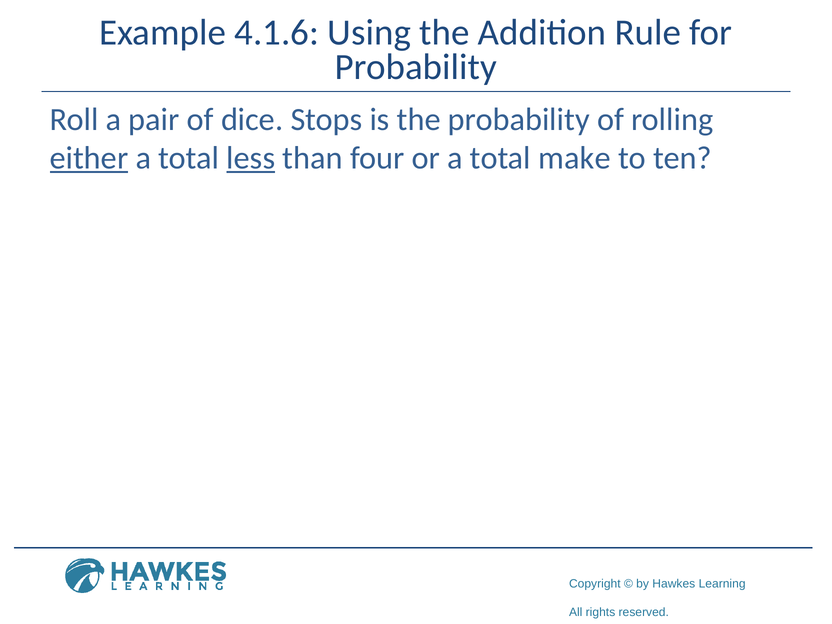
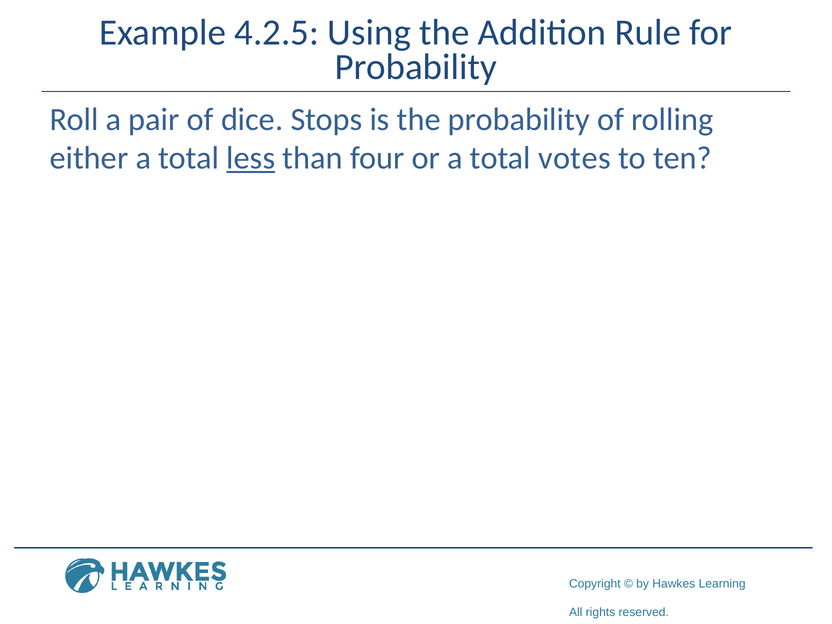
4.1.6: 4.1.6 -> 4.2.5
either underline: present -> none
make: make -> votes
